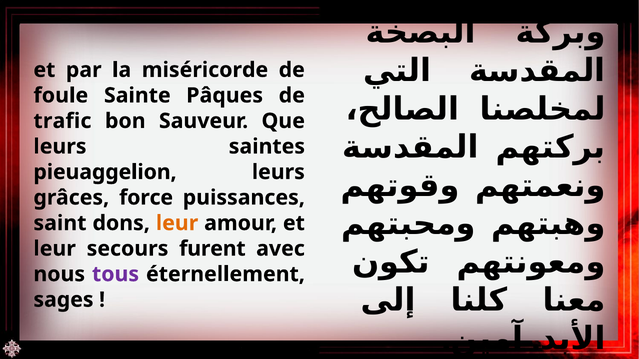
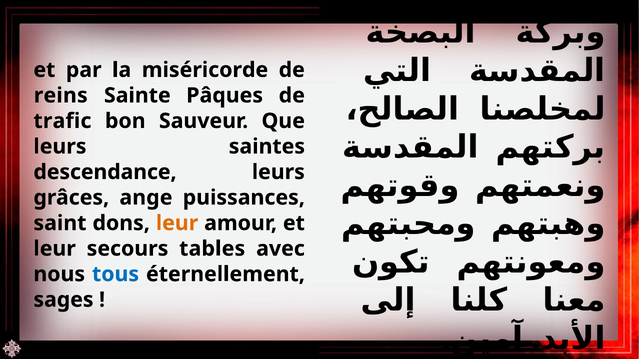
foule: foule -> reins
pieuaggelion: pieuaggelion -> descendance
force: force -> ange
furent: furent -> tables
tous colour: purple -> blue
